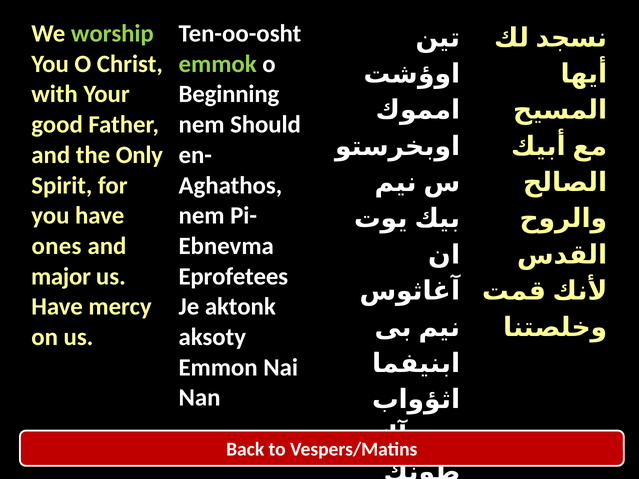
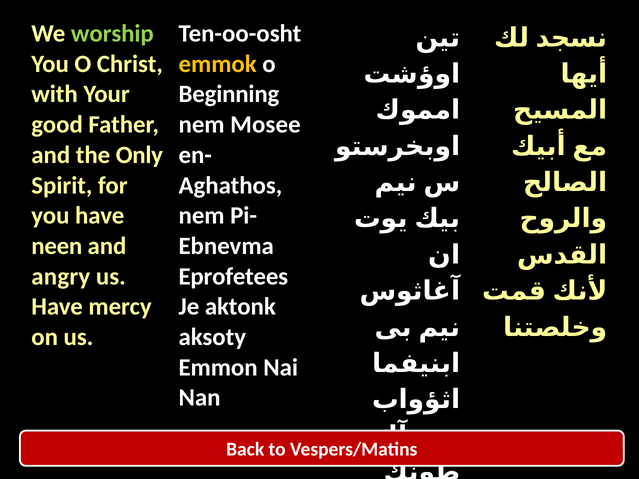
emmok colour: light green -> yellow
Should: Should -> Mosee
ones: ones -> neen
major: major -> angry
